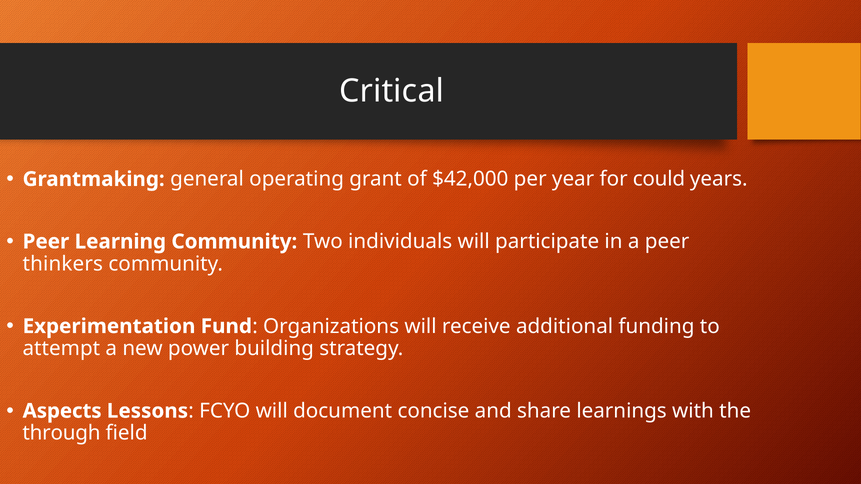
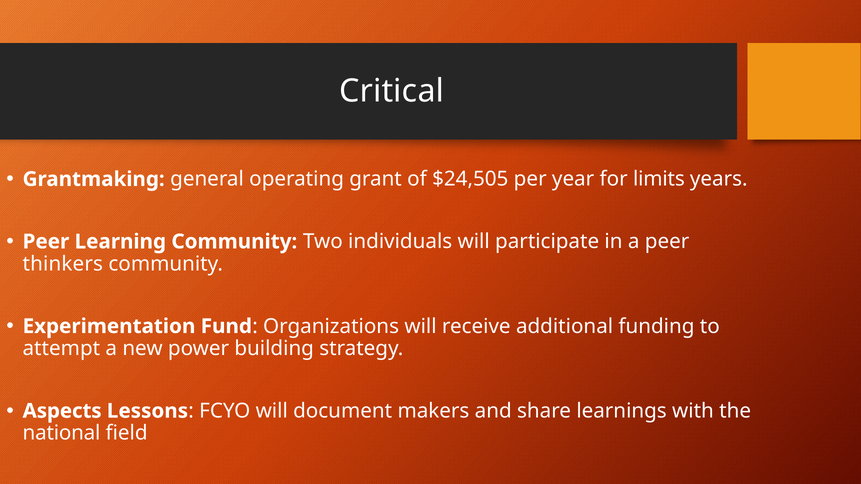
$42,000: $42,000 -> $24,505
could: could -> limits
concise: concise -> makers
through: through -> national
